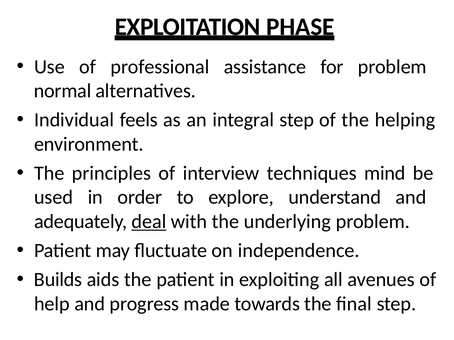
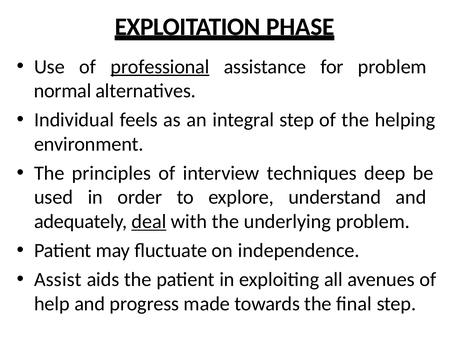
professional underline: none -> present
mind: mind -> deep
Builds: Builds -> Assist
